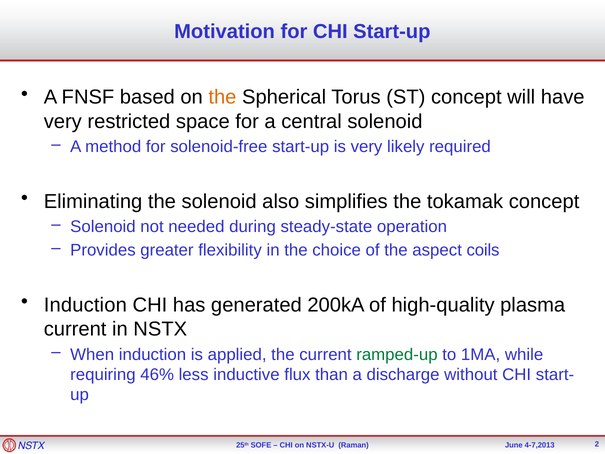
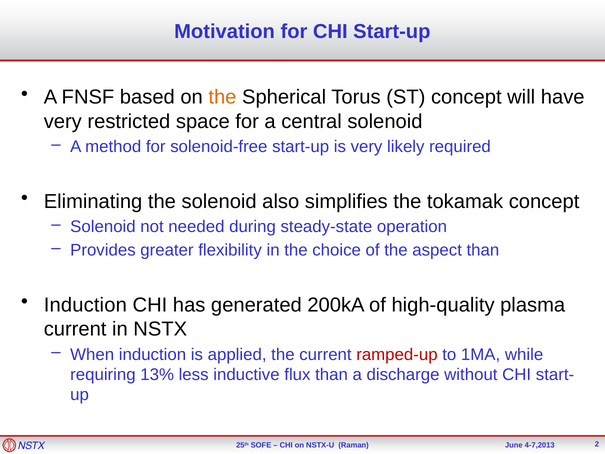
aspect coils: coils -> than
ramped-up colour: green -> red
46%: 46% -> 13%
